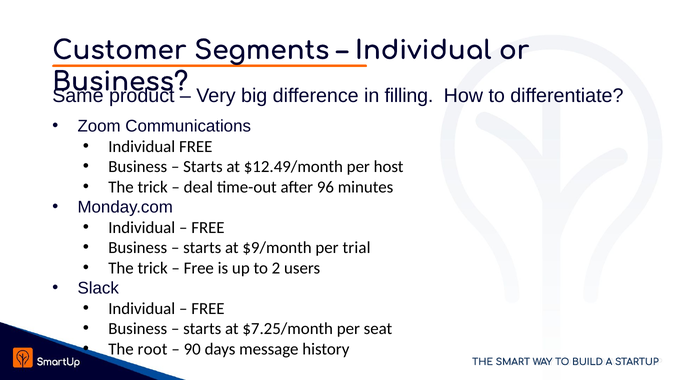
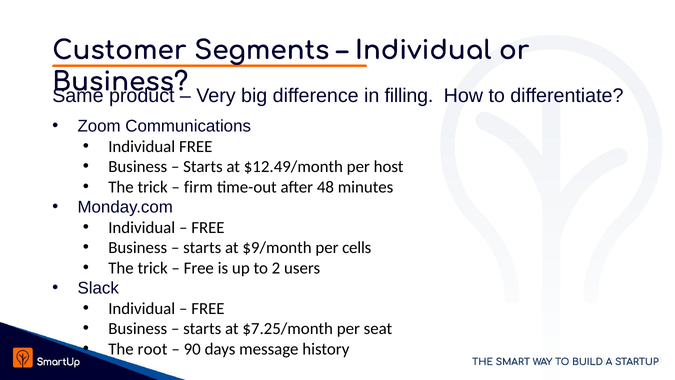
deal: deal -> firm
96: 96 -> 48
trial: trial -> cells
